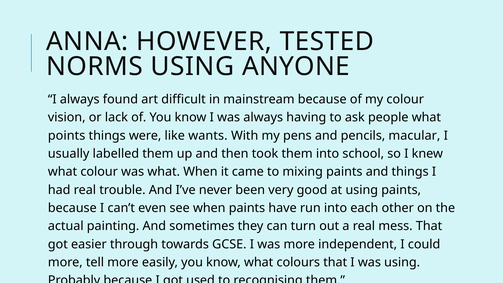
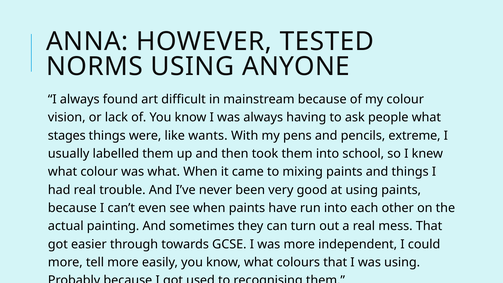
points: points -> stages
macular: macular -> extreme
